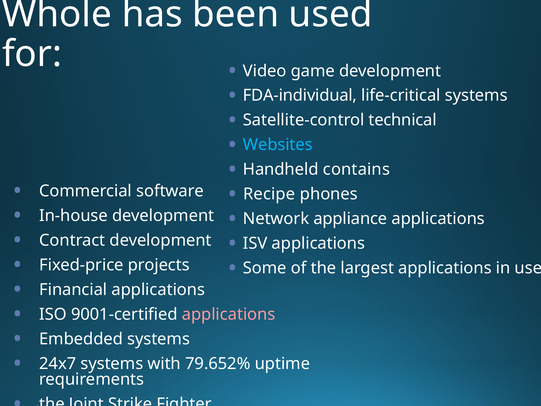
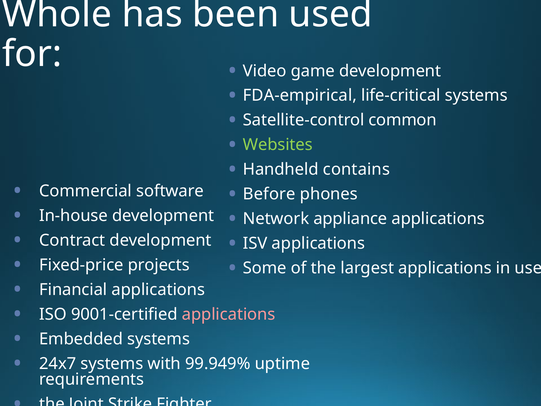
FDA-individual: FDA-individual -> FDA-empirical
technical: technical -> common
Websites colour: light blue -> light green
Recipe: Recipe -> Before
79.652%: 79.652% -> 99.949%
